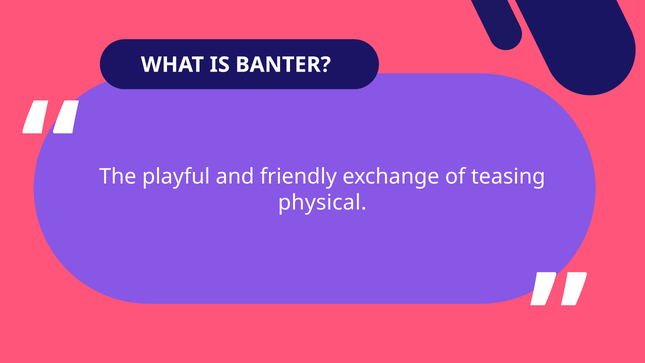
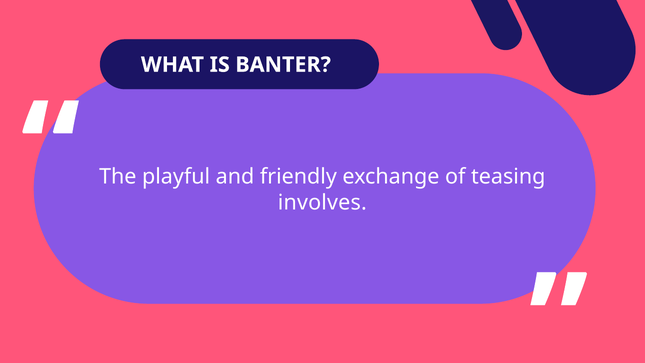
physical: physical -> involves
